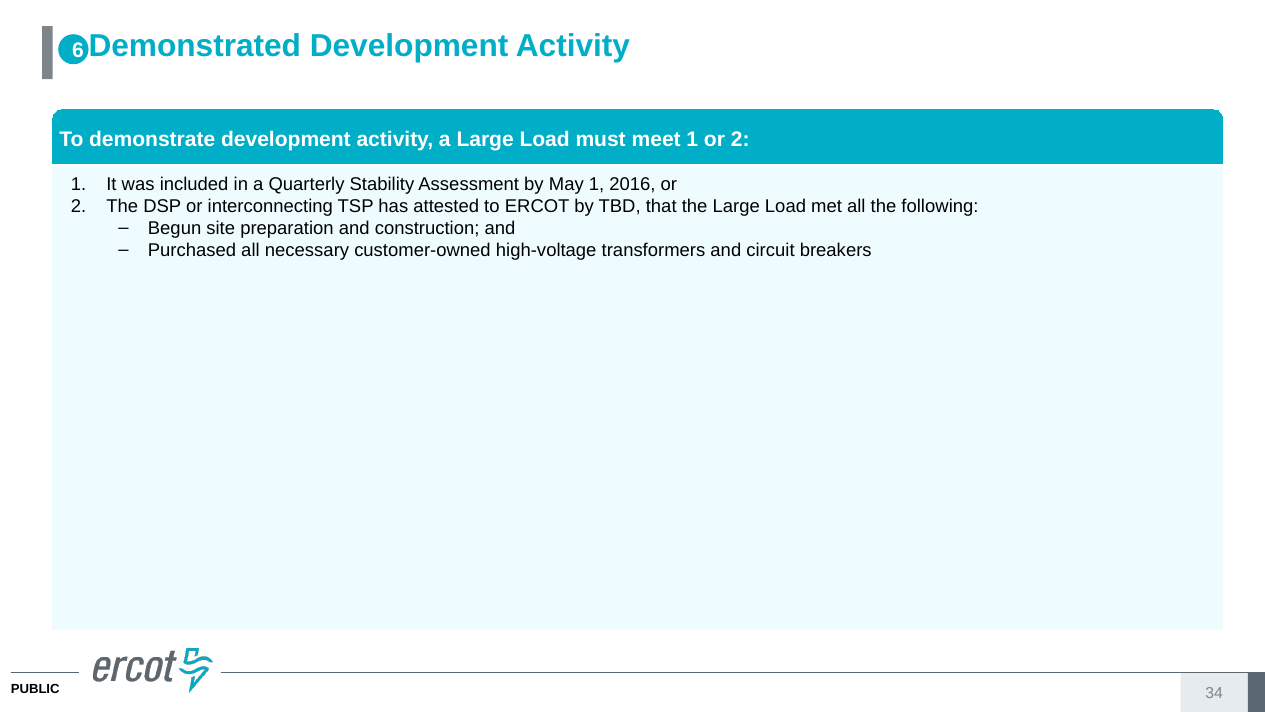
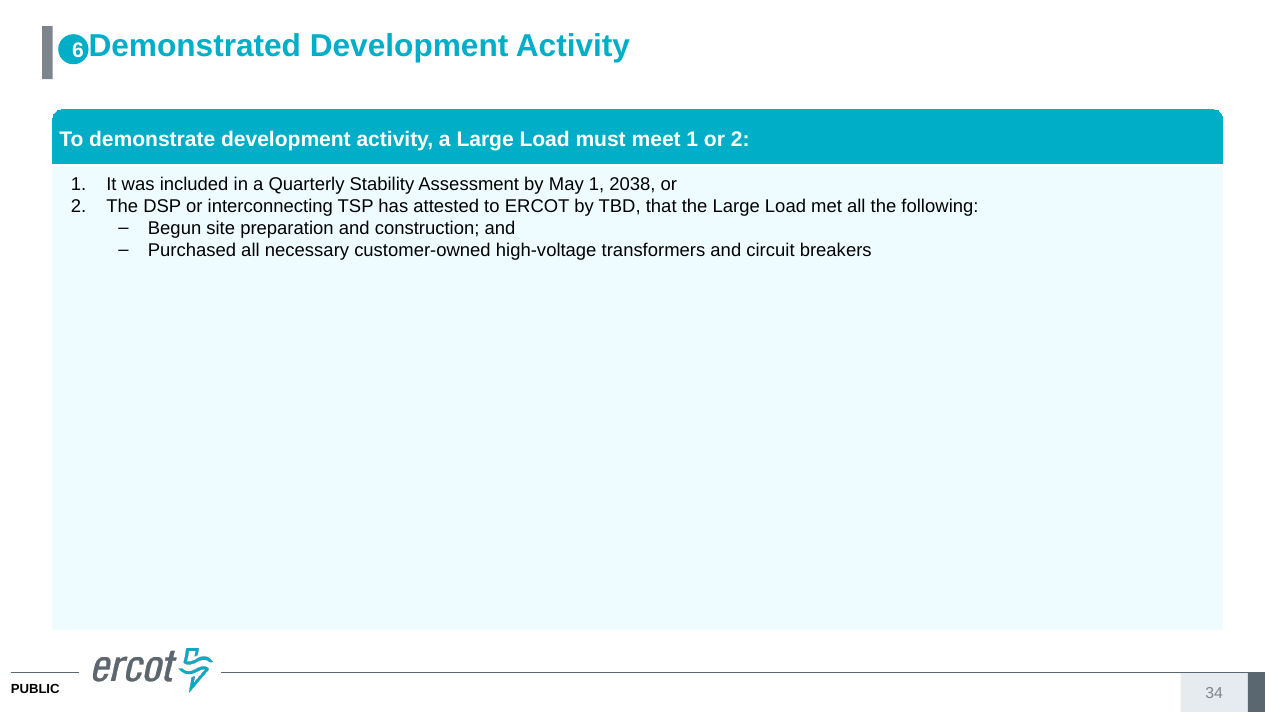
2016: 2016 -> 2038
